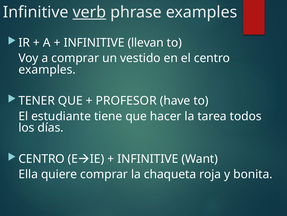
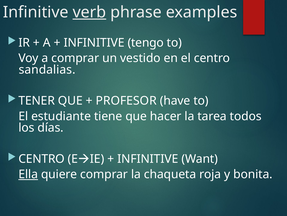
llevan: llevan -> tengo
examples at (47, 69): examples -> sandalias
Ella underline: none -> present
